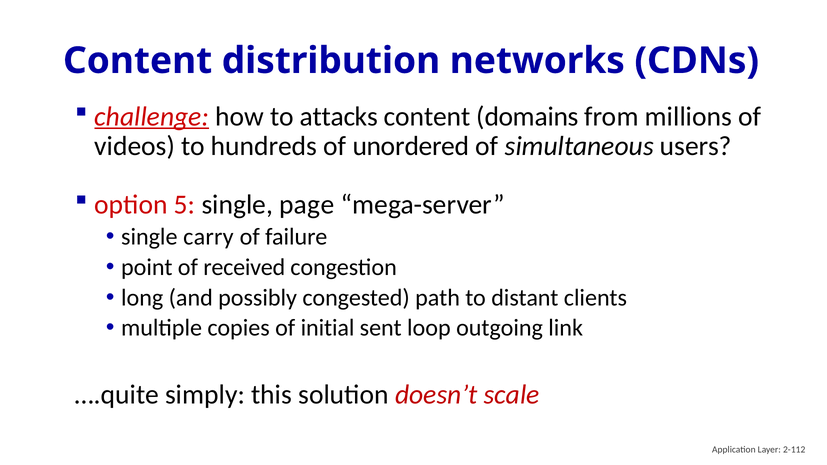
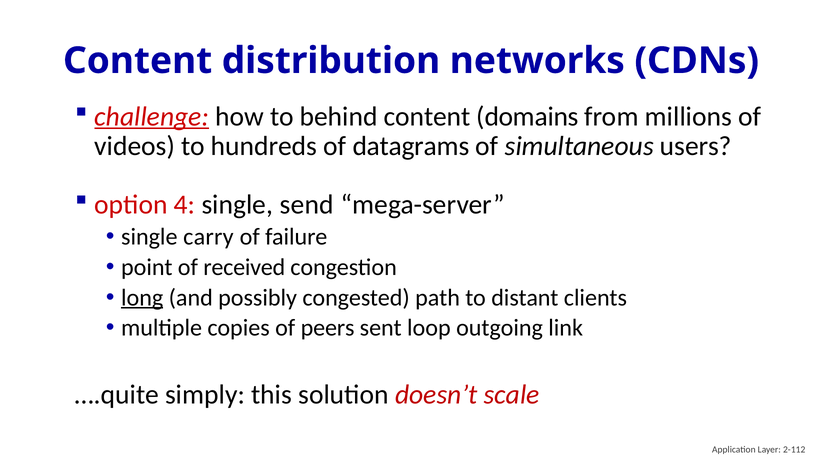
attacks: attacks -> behind
unordered: unordered -> datagrams
5: 5 -> 4
page: page -> send
long underline: none -> present
initial: initial -> peers
